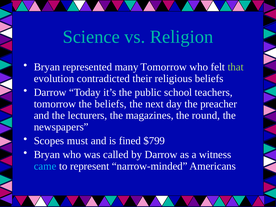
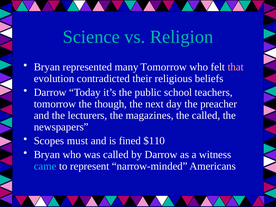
that colour: light green -> pink
the beliefs: beliefs -> though
the round: round -> called
$799: $799 -> $110
